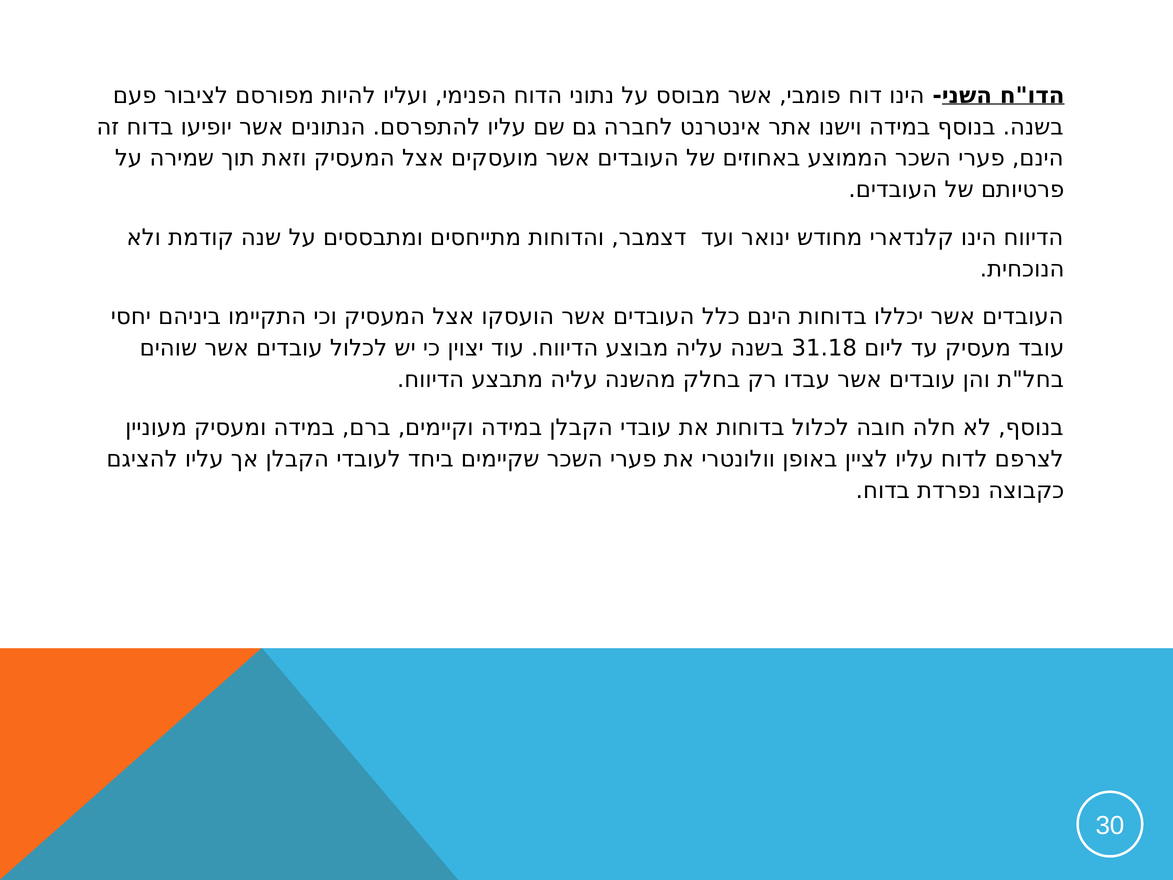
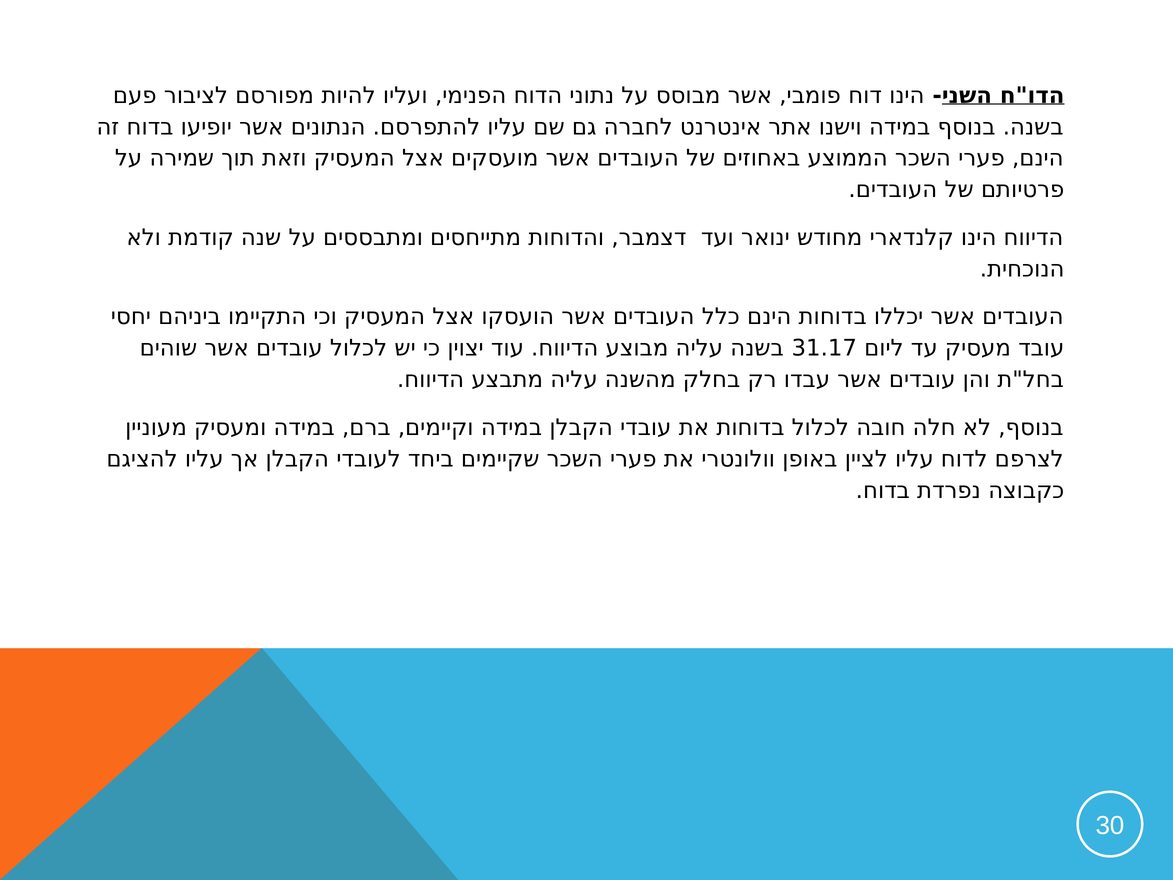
31.18: 31.18 -> 31.17
